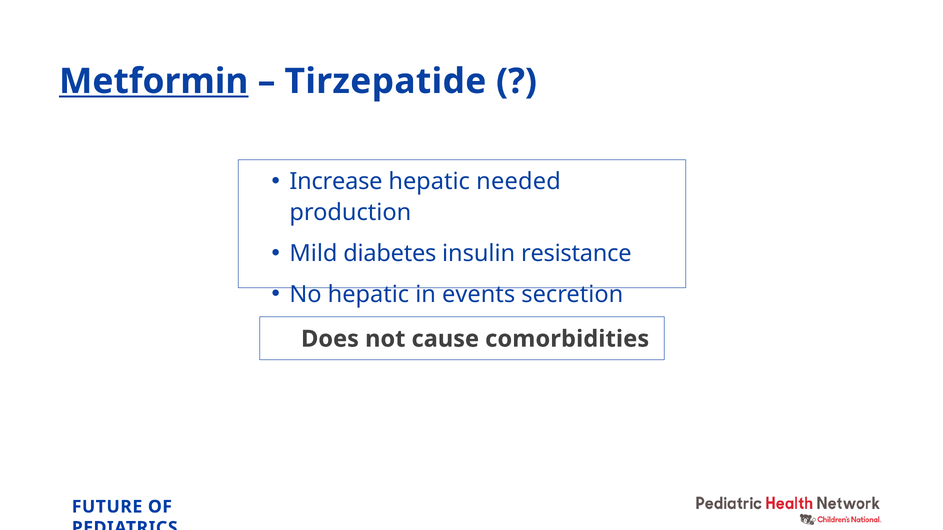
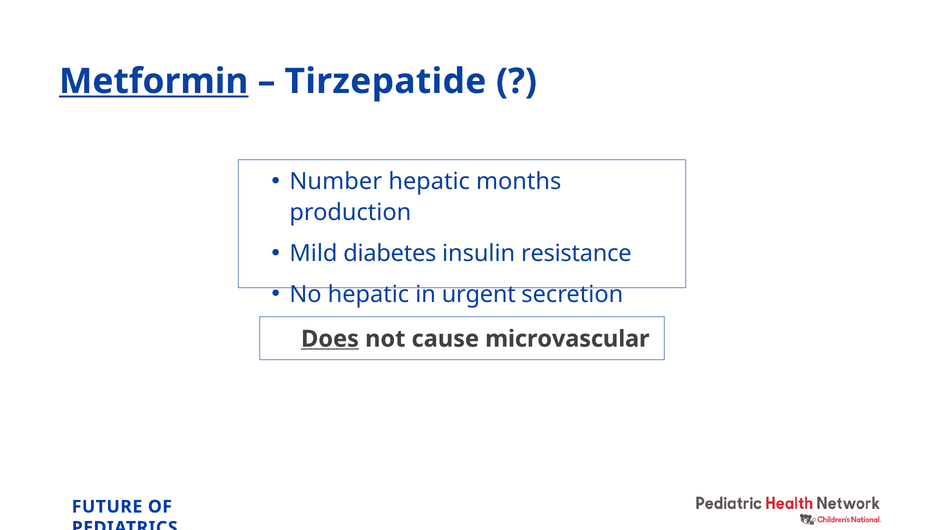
Increase: Increase -> Number
needed: needed -> months
events: events -> urgent
Does underline: none -> present
comorbidities: comorbidities -> microvascular
